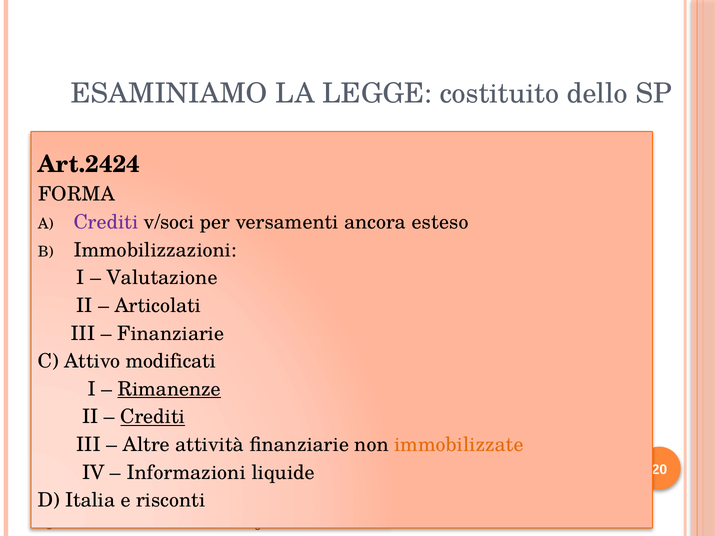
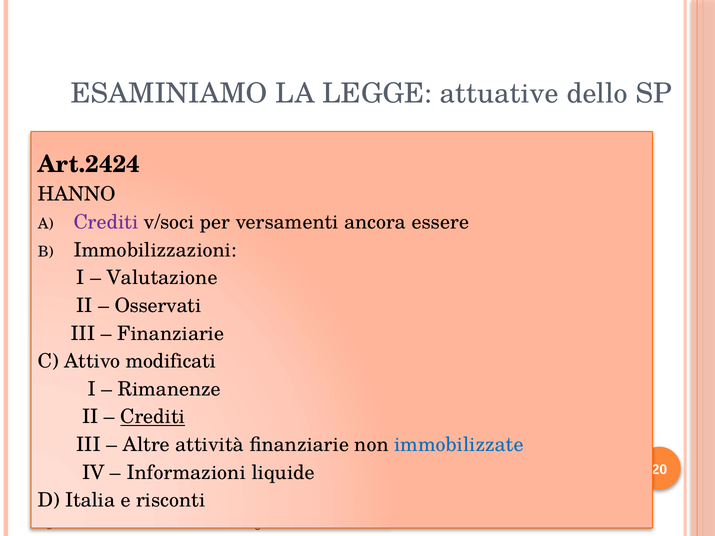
costituito: costituito -> attuative
FORMA: FORMA -> HANNO
esteso: esteso -> essere
Articolati: Articolati -> Osservati
Rimanenze underline: present -> none
immobilizzate colour: orange -> blue
